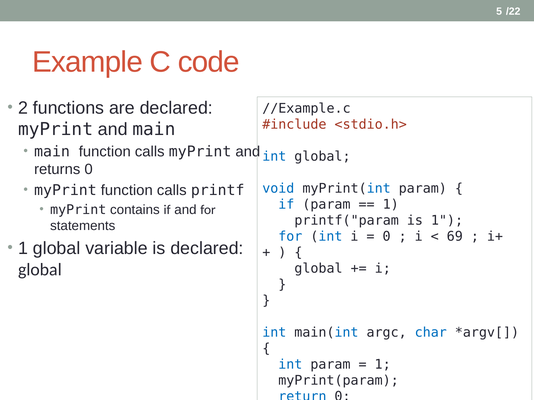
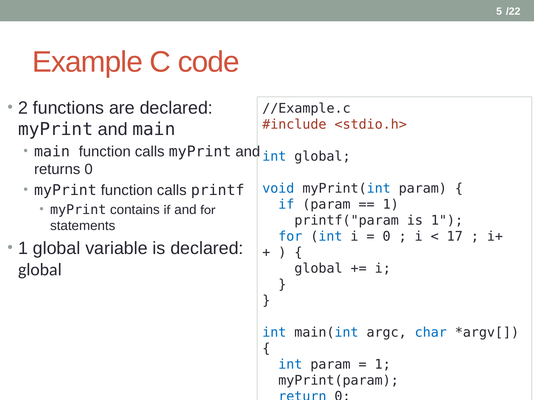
69: 69 -> 17
